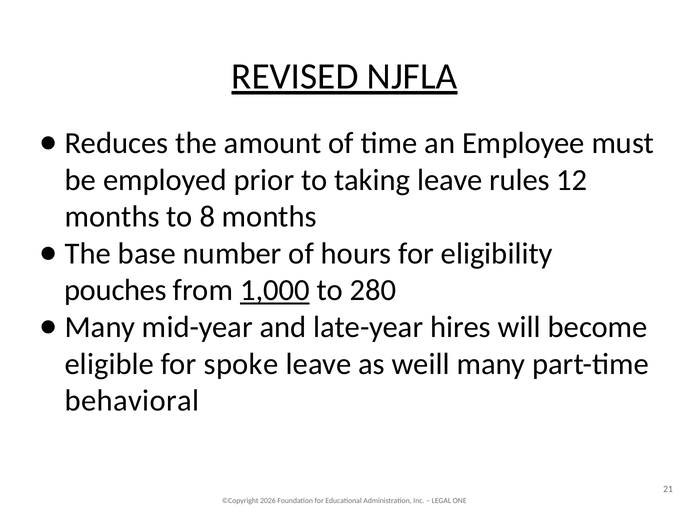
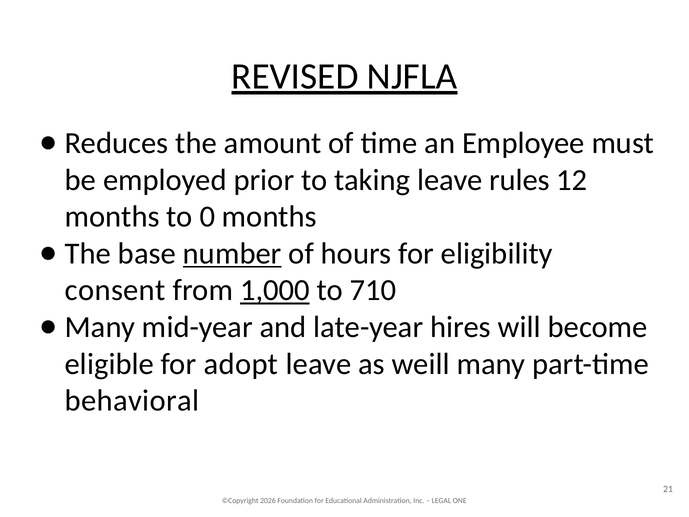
8: 8 -> 0
number underline: none -> present
pouches: pouches -> consent
280: 280 -> 710
spoke: spoke -> adopt
